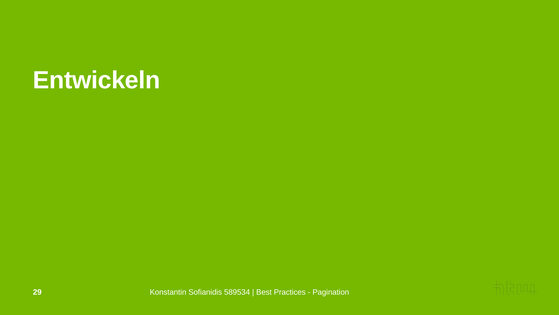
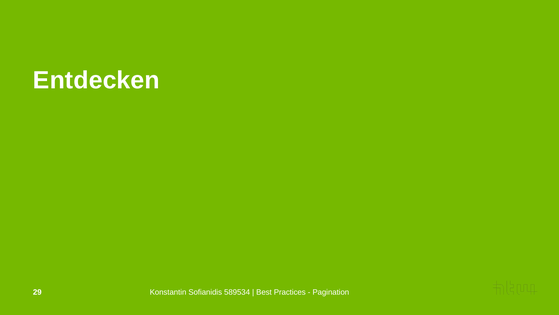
Entwickeln: Entwickeln -> Entdecken
